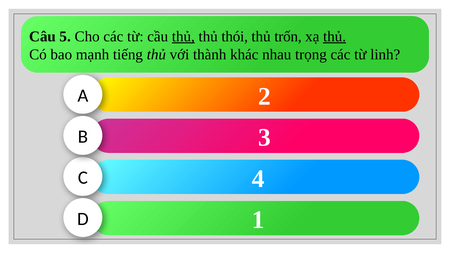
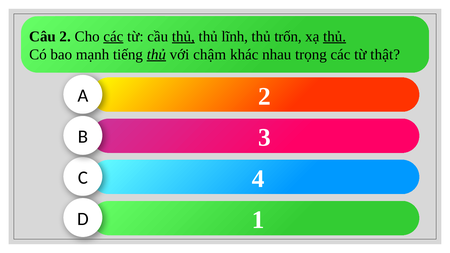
Câu 5: 5 -> 2
các at (113, 36) underline: none -> present
thói: thói -> lĩnh
thủ at (156, 54) underline: none -> present
thành: thành -> chậm
linh: linh -> thật
